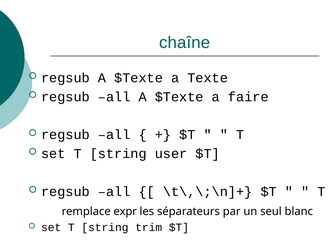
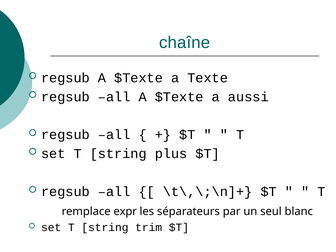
faire: faire -> aussi
user: user -> plus
